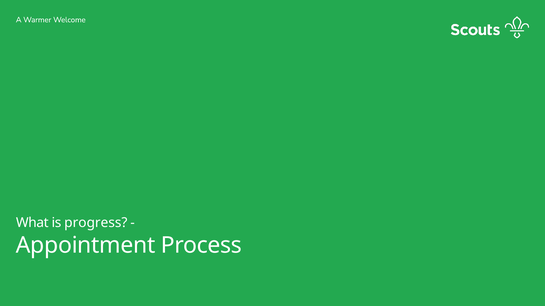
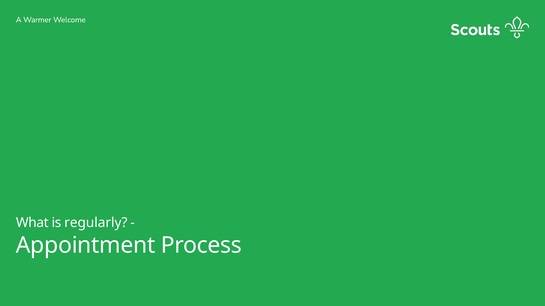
progress: progress -> regularly
